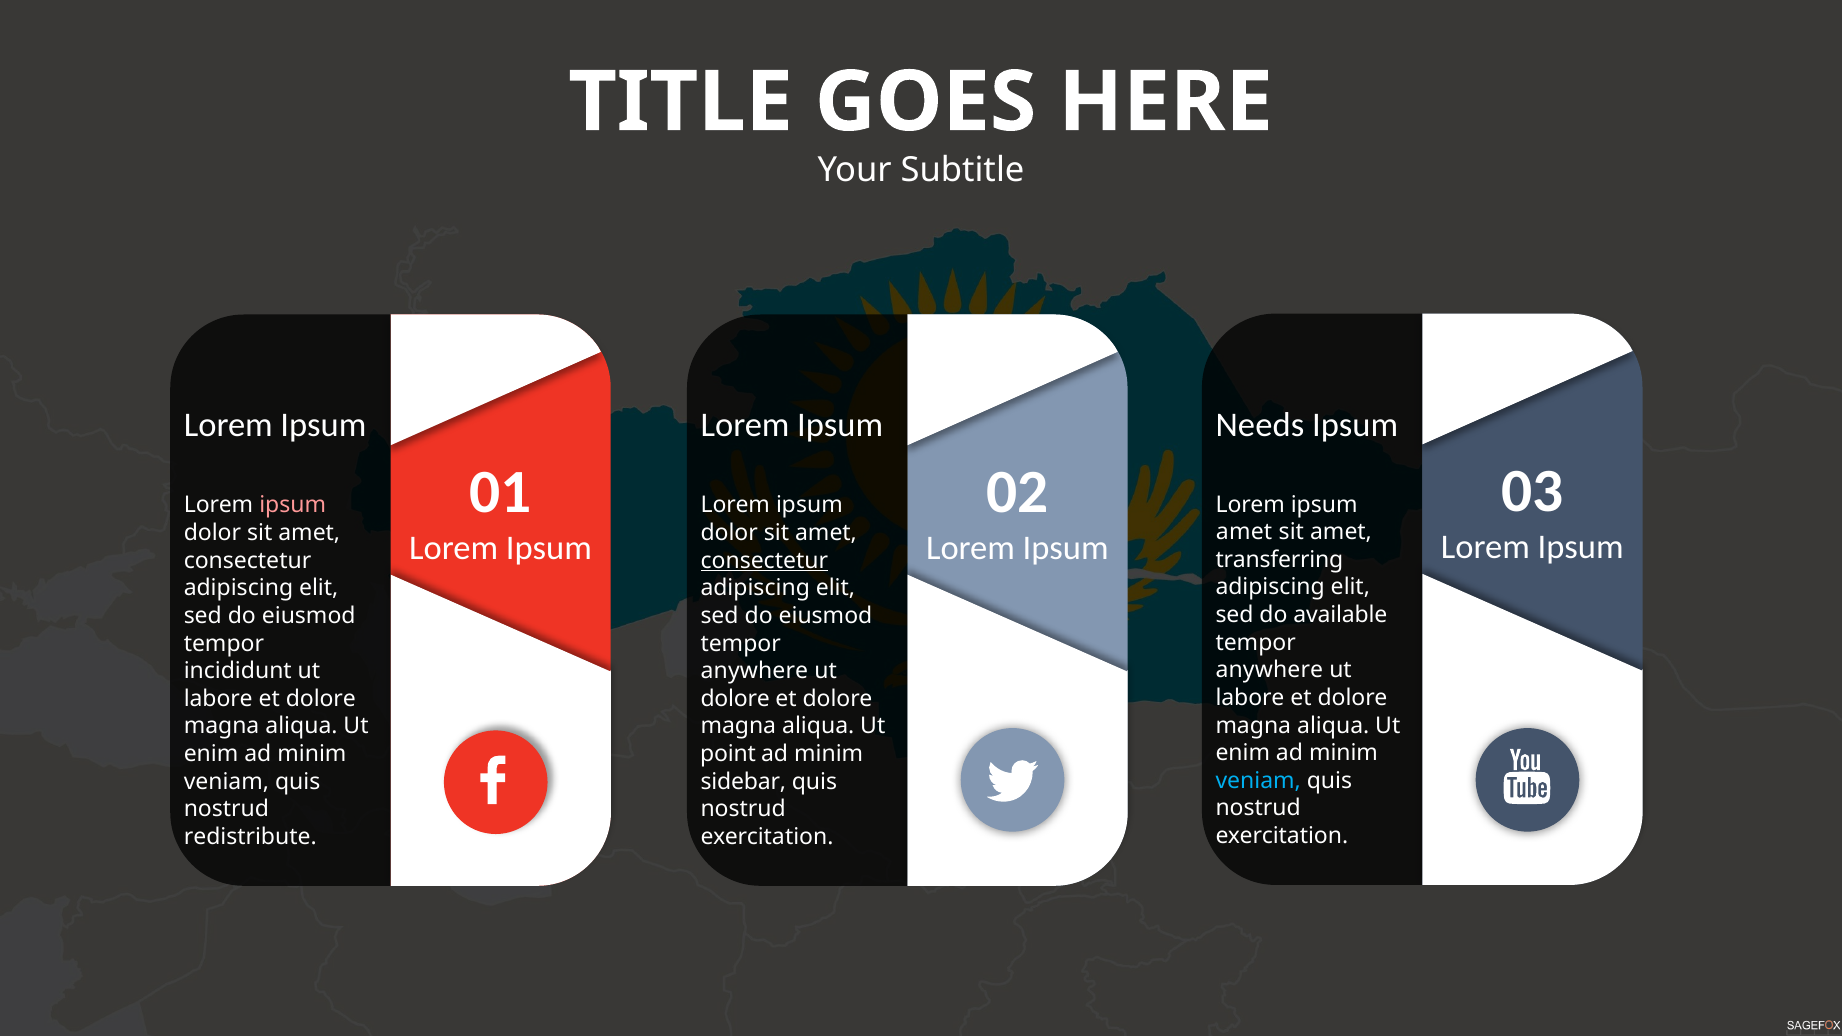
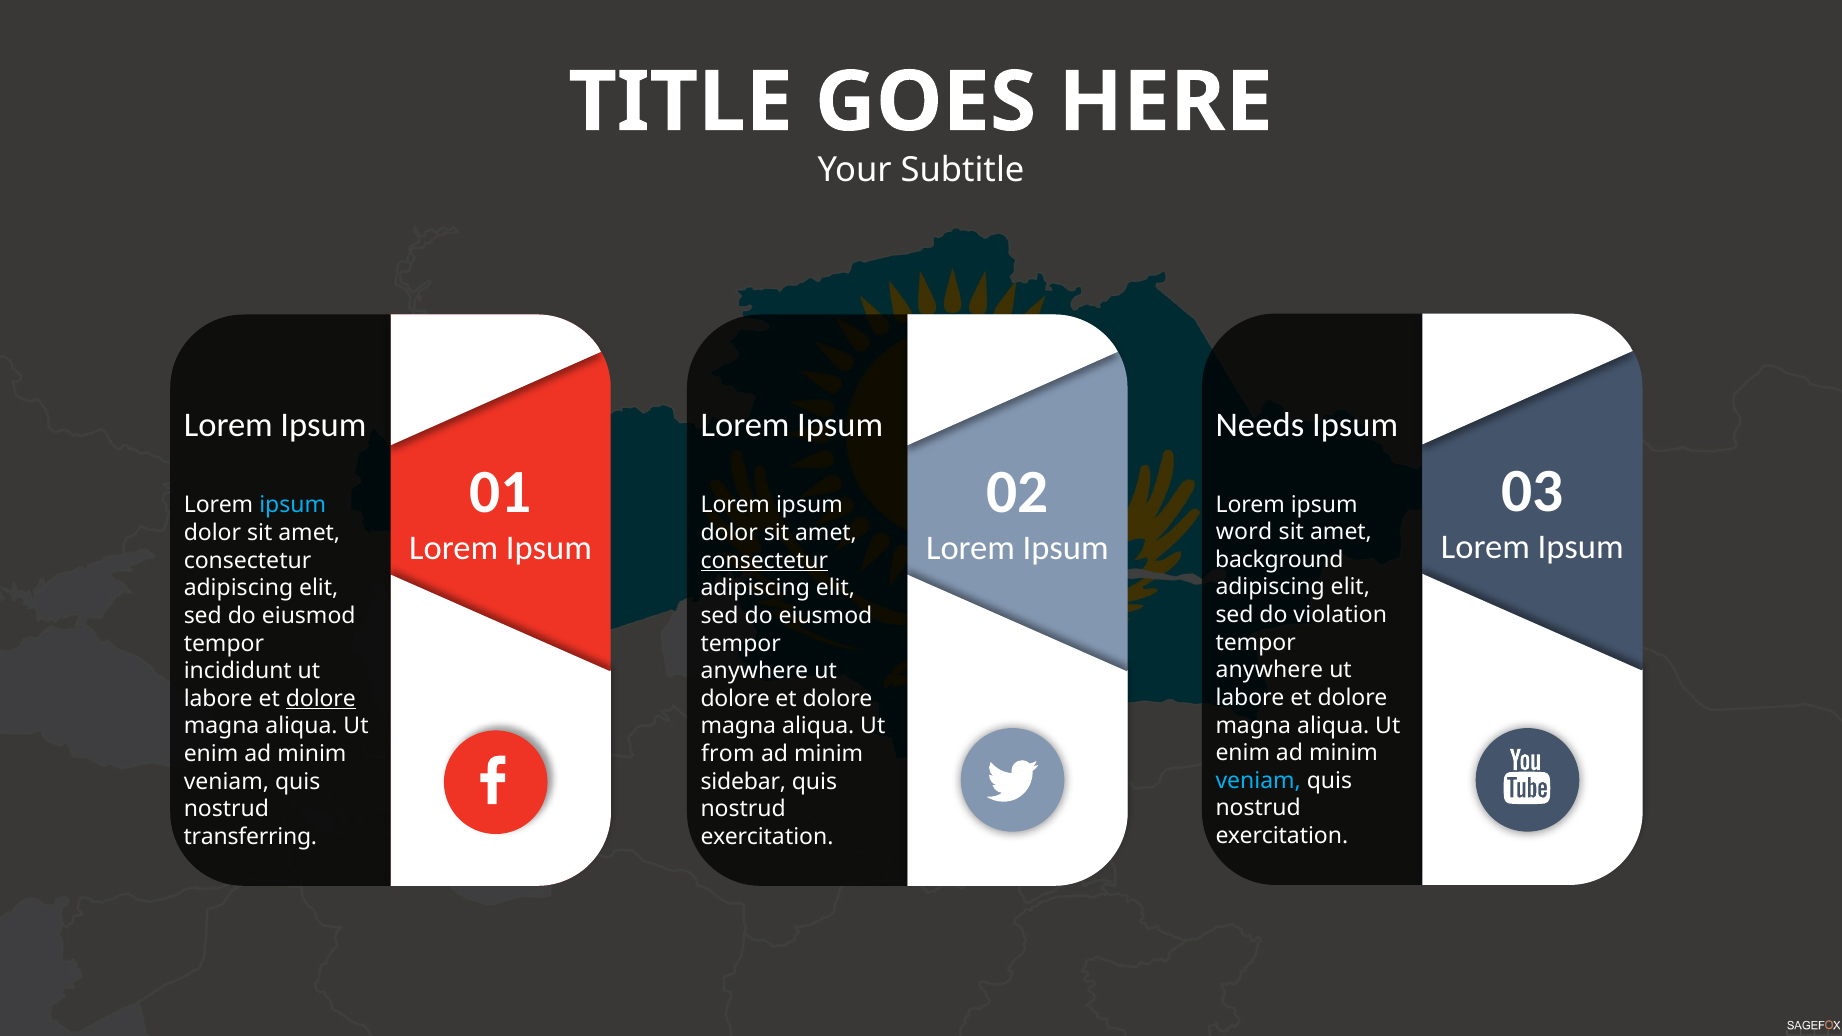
ipsum at (293, 505) colour: pink -> light blue
amet at (1244, 532): amet -> word
transferring: transferring -> background
available: available -> violation
dolore at (321, 699) underline: none -> present
point: point -> from
redistribute: redistribute -> transferring
